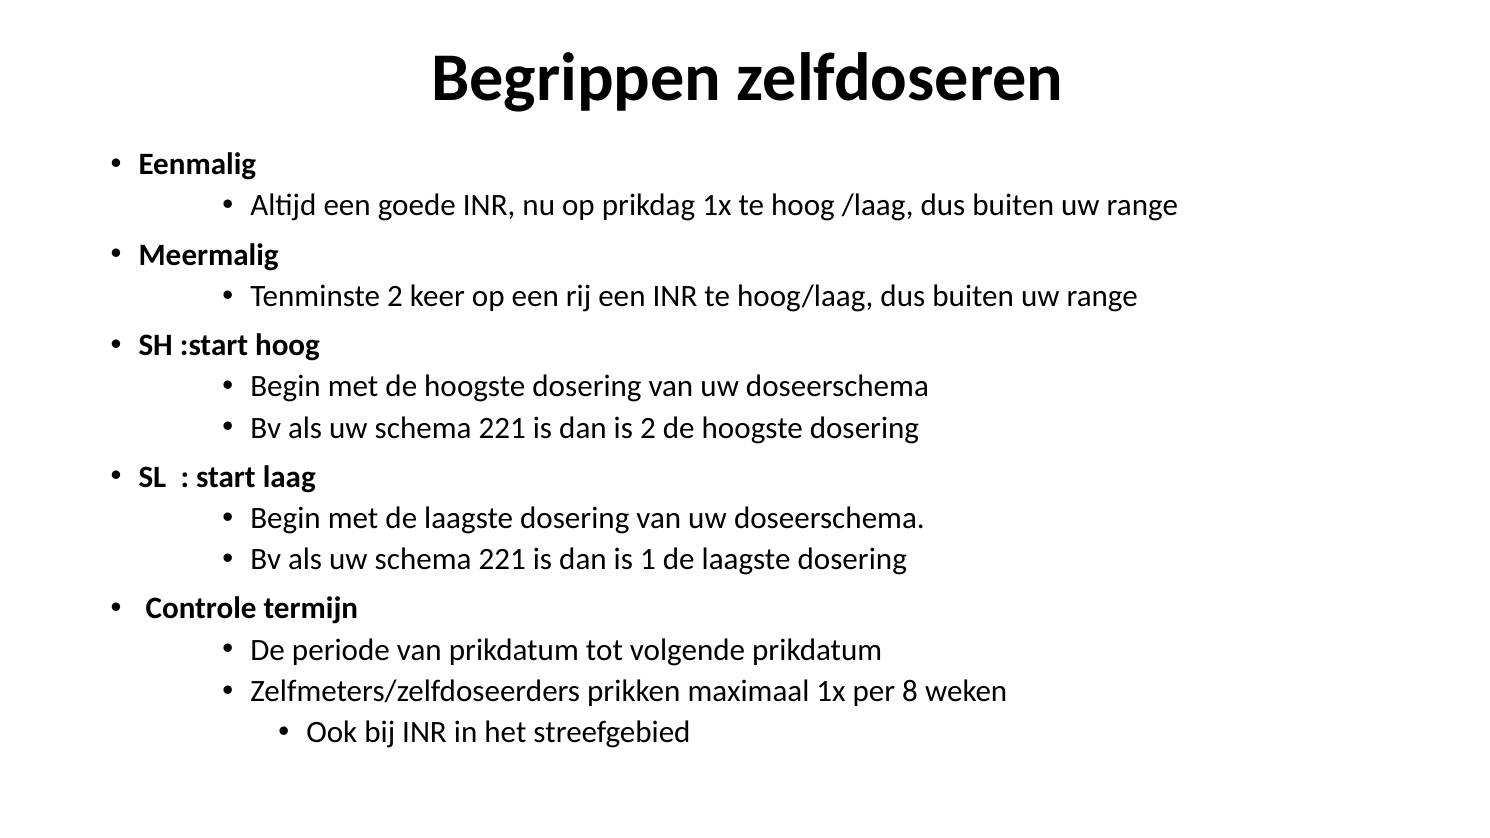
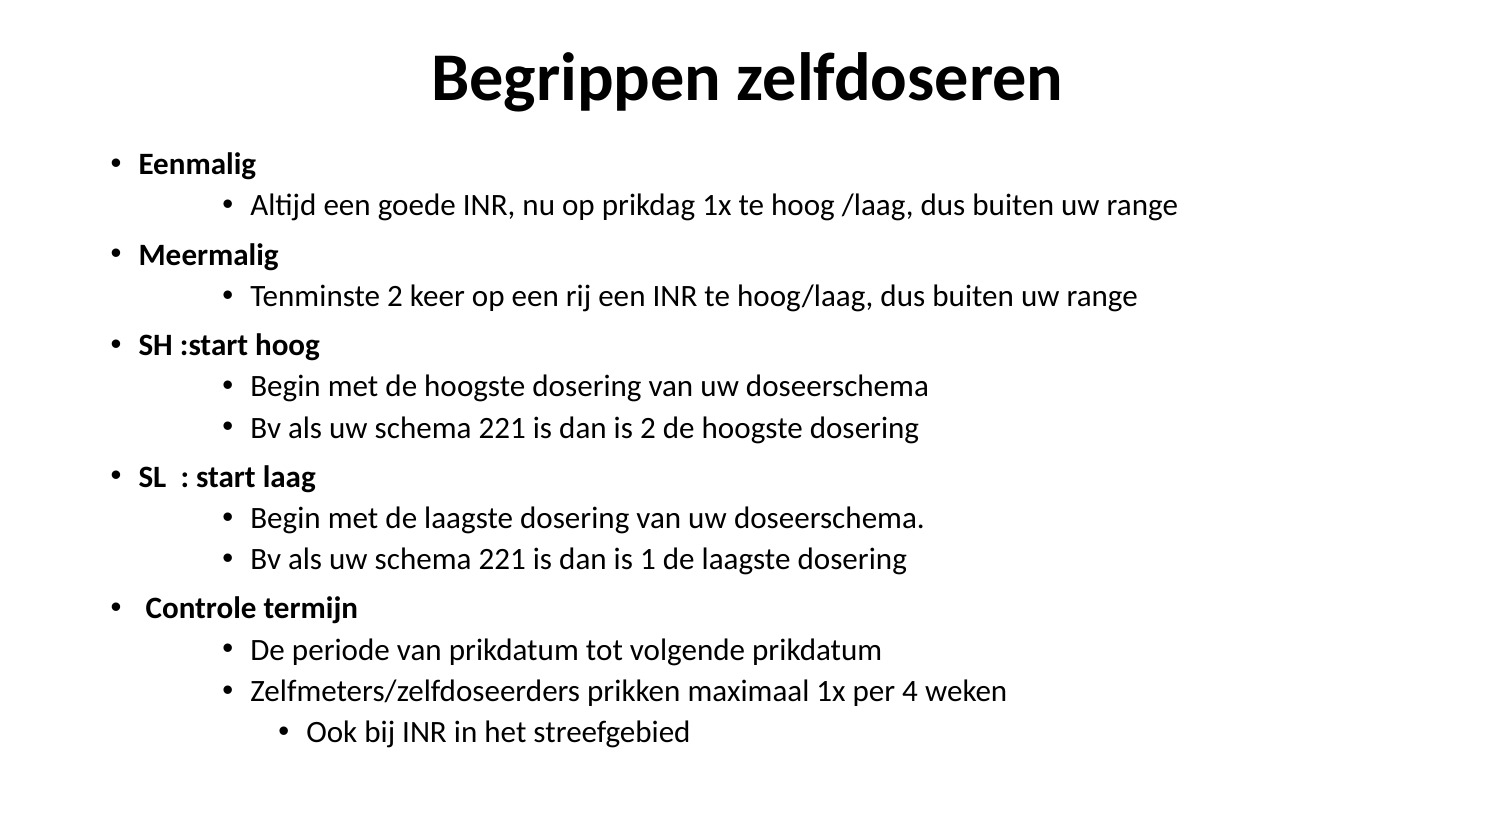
8: 8 -> 4
